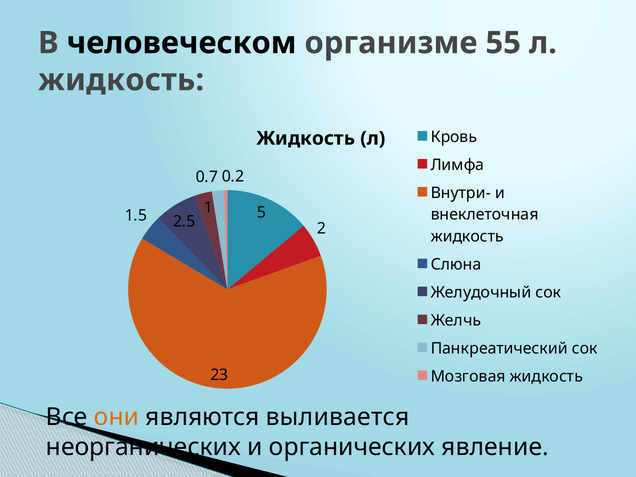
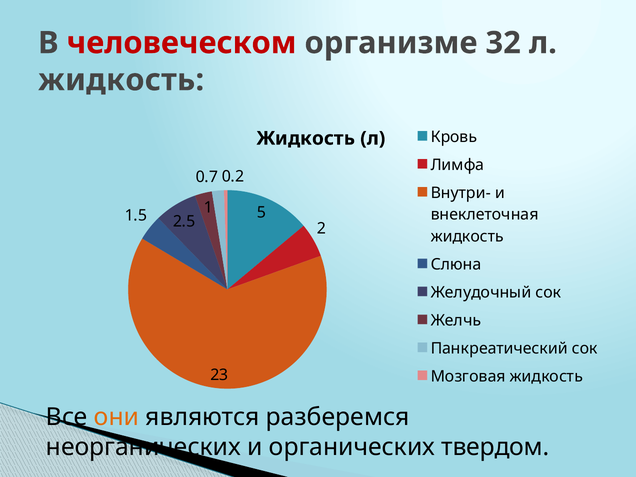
человеческом colour: black -> red
55: 55 -> 32
выливается: выливается -> разберемся
явление: явление -> твердом
